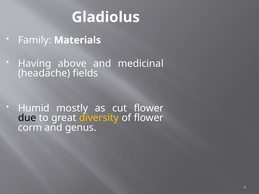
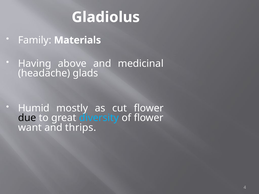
fields: fields -> glads
diversity colour: yellow -> light blue
corm: corm -> want
genus: genus -> thrips
